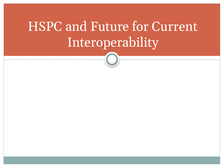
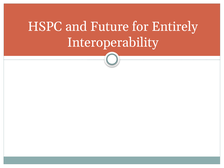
Current: Current -> Entirely
